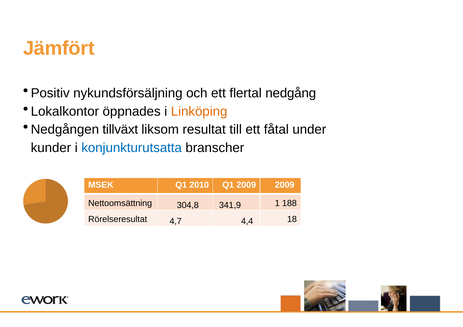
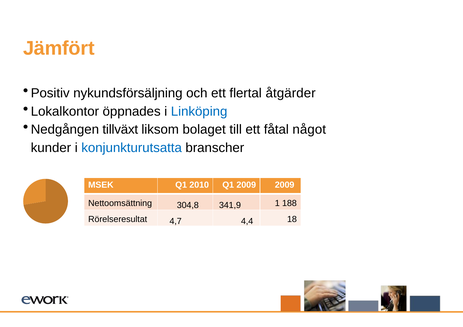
nedgång: nedgång -> åtgärder
Linköping colour: orange -> blue
resultat: resultat -> bolaget
under: under -> något
